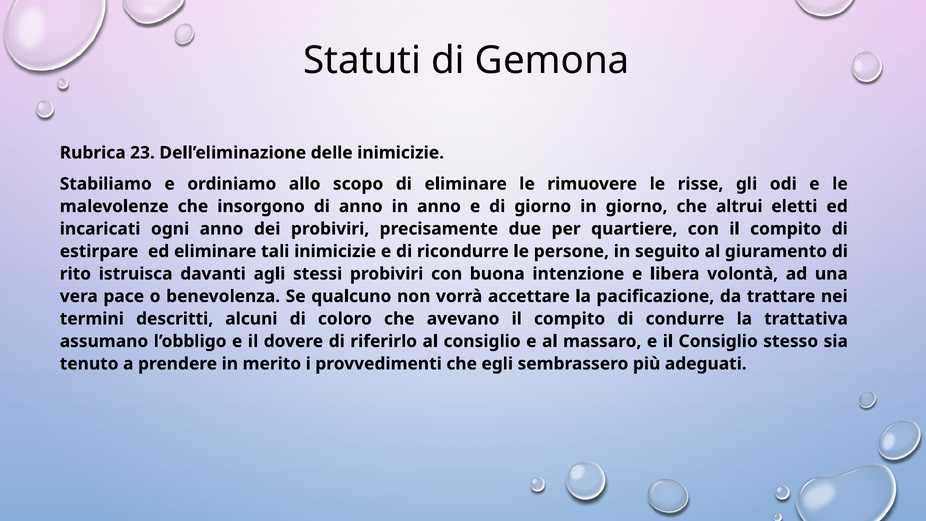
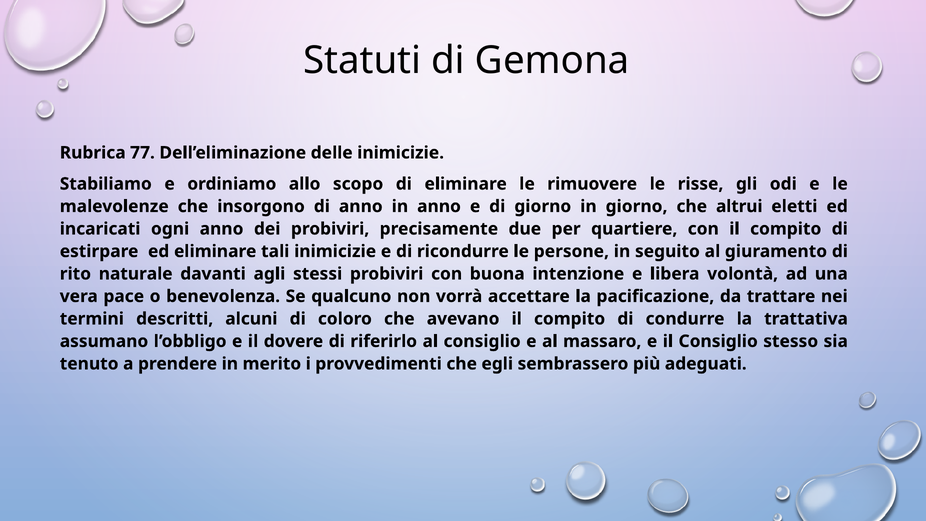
23: 23 -> 77
istruisca: istruisca -> naturale
